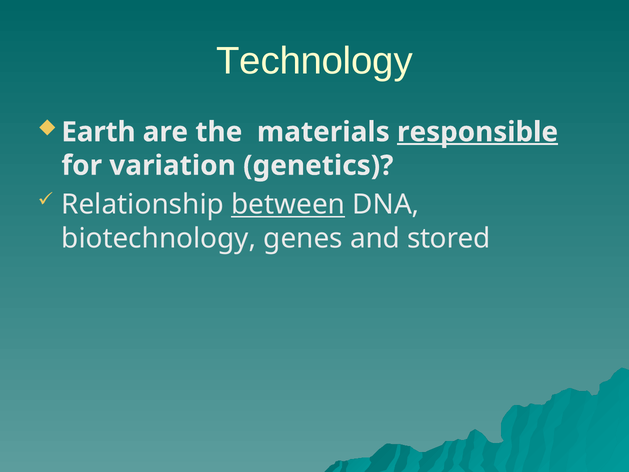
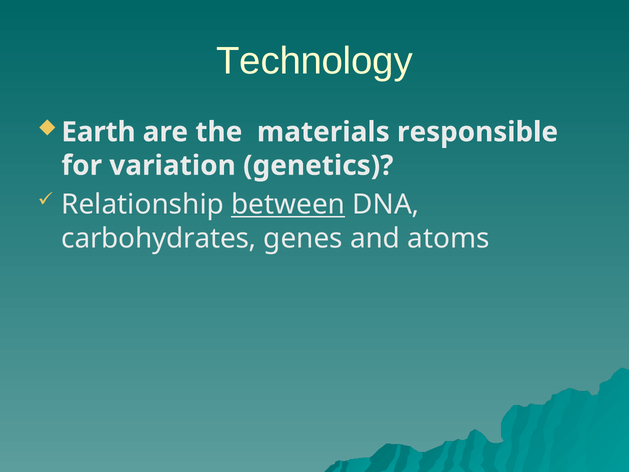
responsible underline: present -> none
biotechnology: biotechnology -> carbohydrates
stored: stored -> atoms
